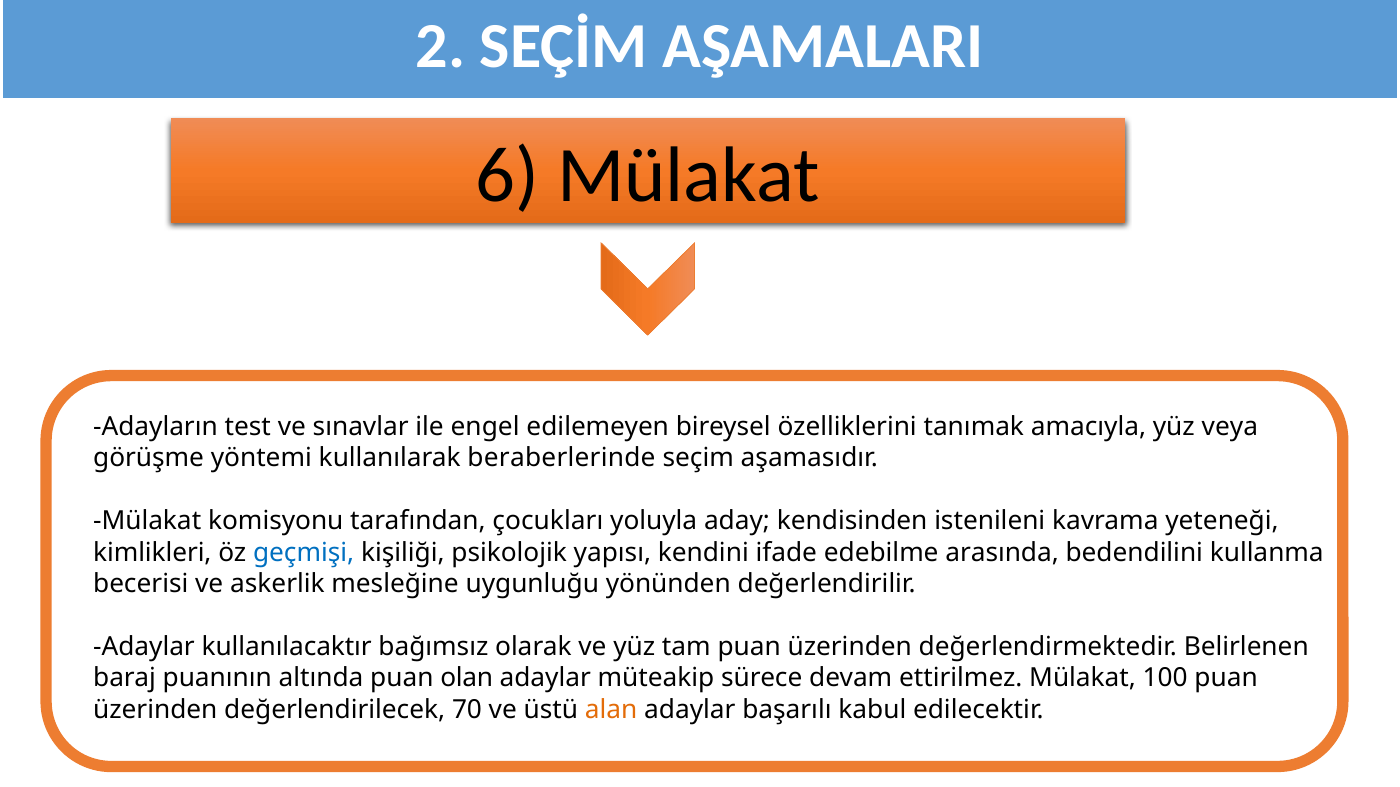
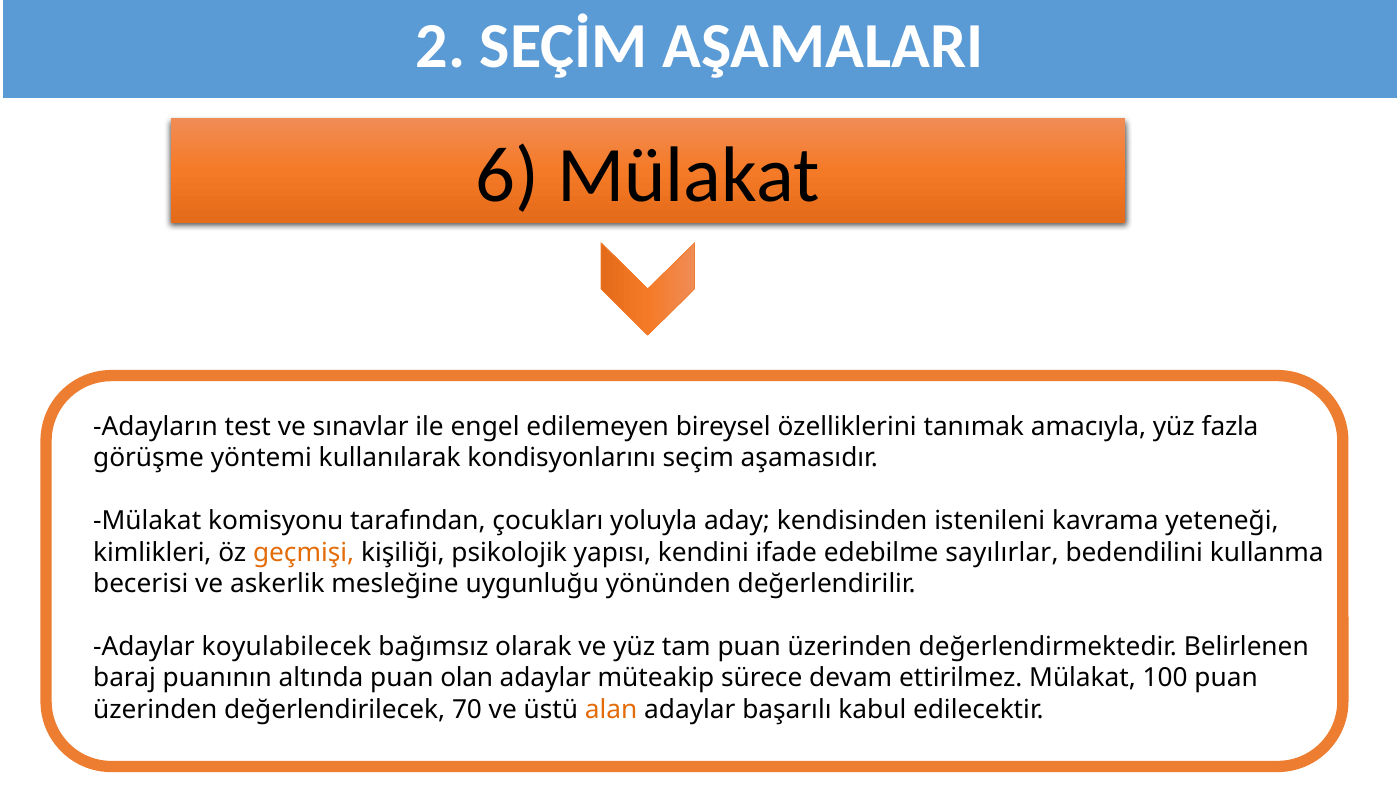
veya: veya -> fazla
beraberlerinde: beraberlerinde -> kondisyonlarını
geçmişi colour: blue -> orange
arasında: arasında -> sayılırlar
kullanılacaktır: kullanılacaktır -> koyulabilecek
